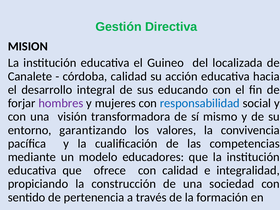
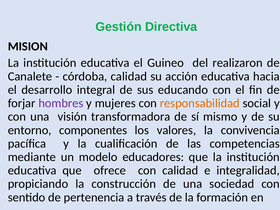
localizada: localizada -> realizaron
responsabilidad colour: blue -> orange
garantizando: garantizando -> componentes
